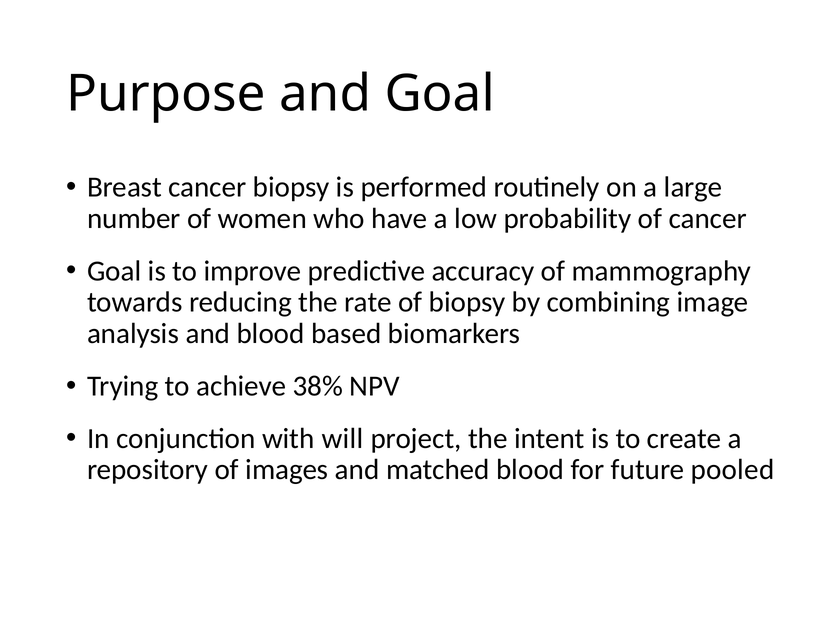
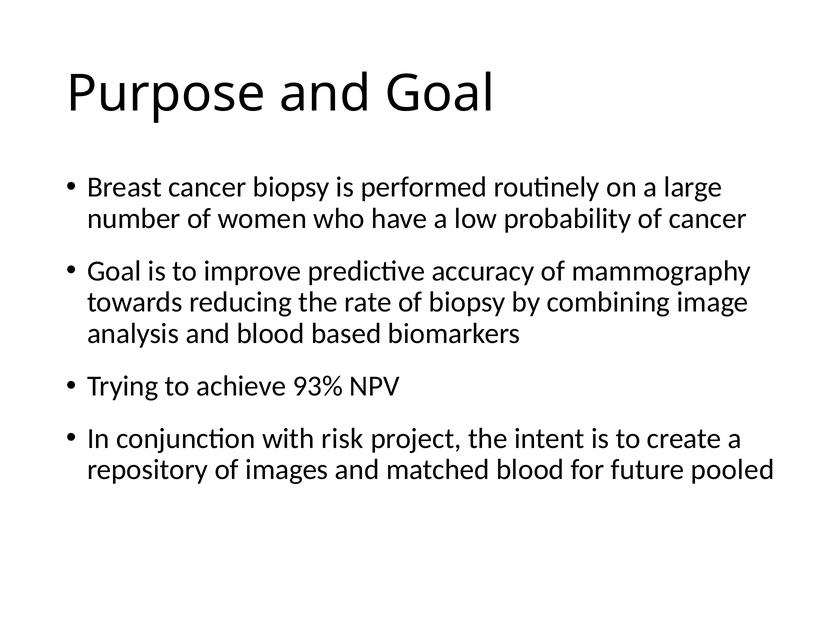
38%: 38% -> 93%
will: will -> risk
